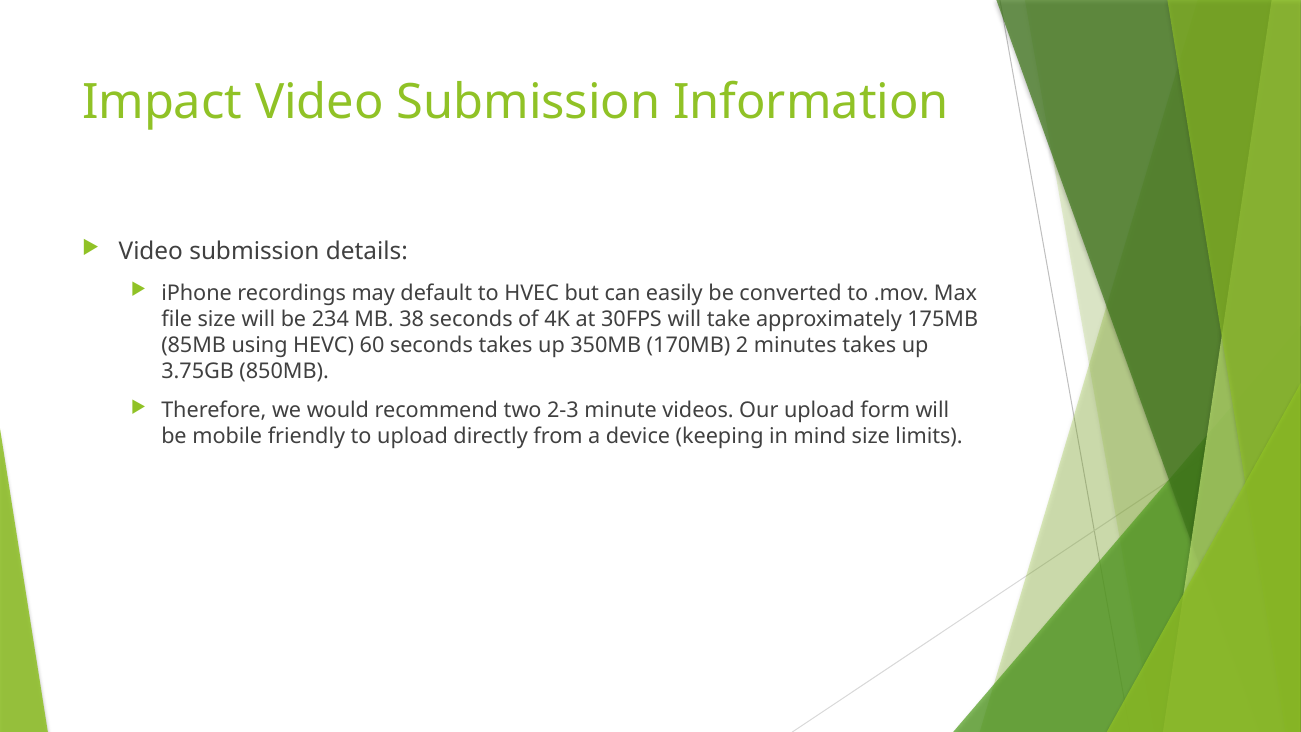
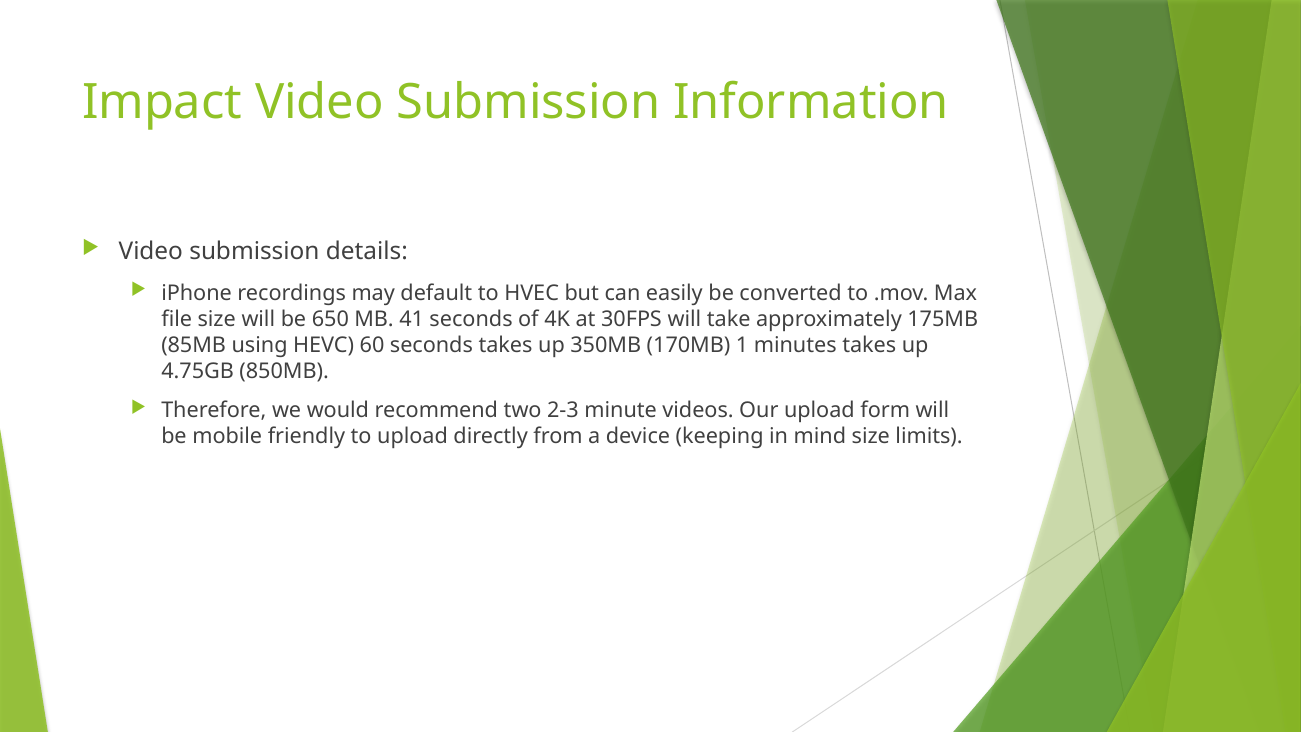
234: 234 -> 650
38: 38 -> 41
2: 2 -> 1
3.75GB: 3.75GB -> 4.75GB
